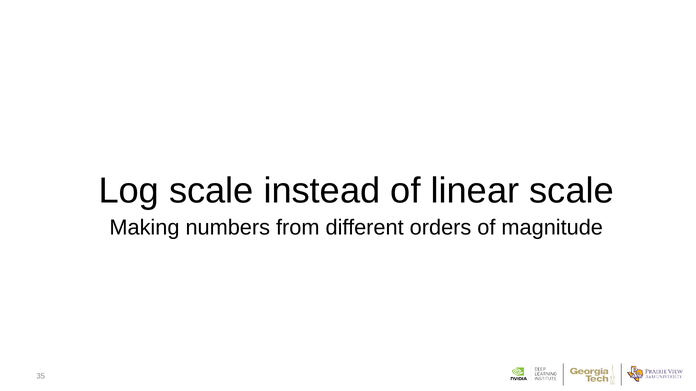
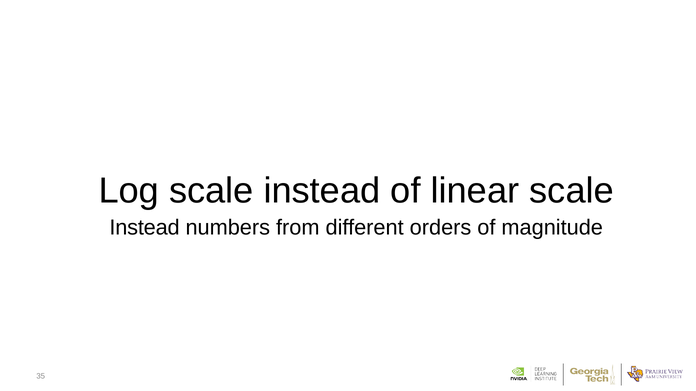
Making at (144, 228): Making -> Instead
